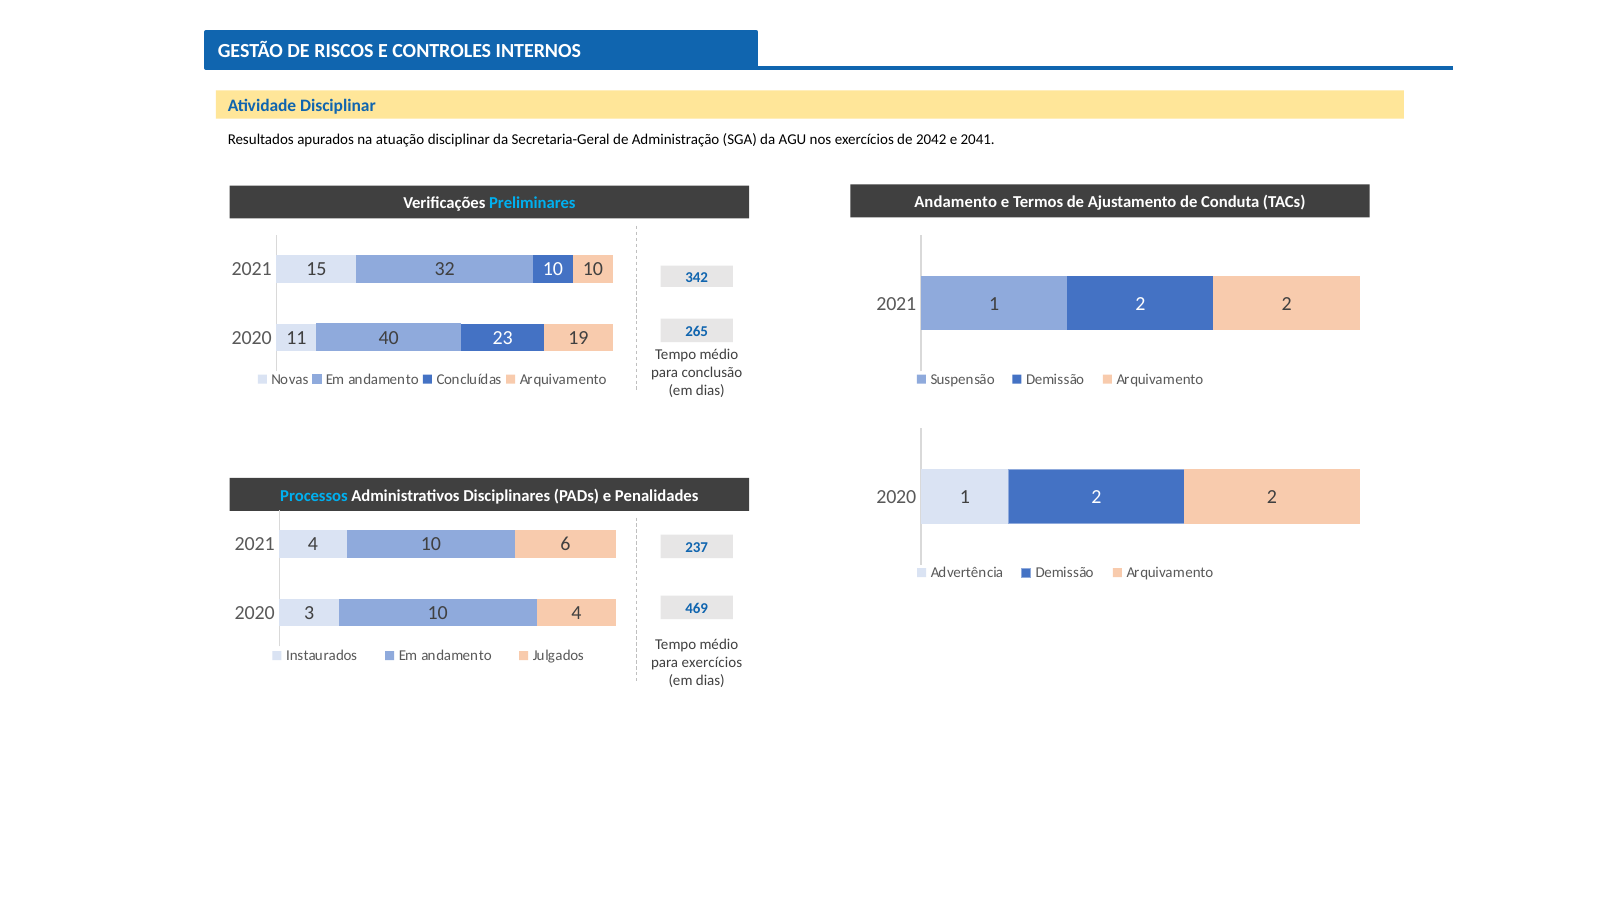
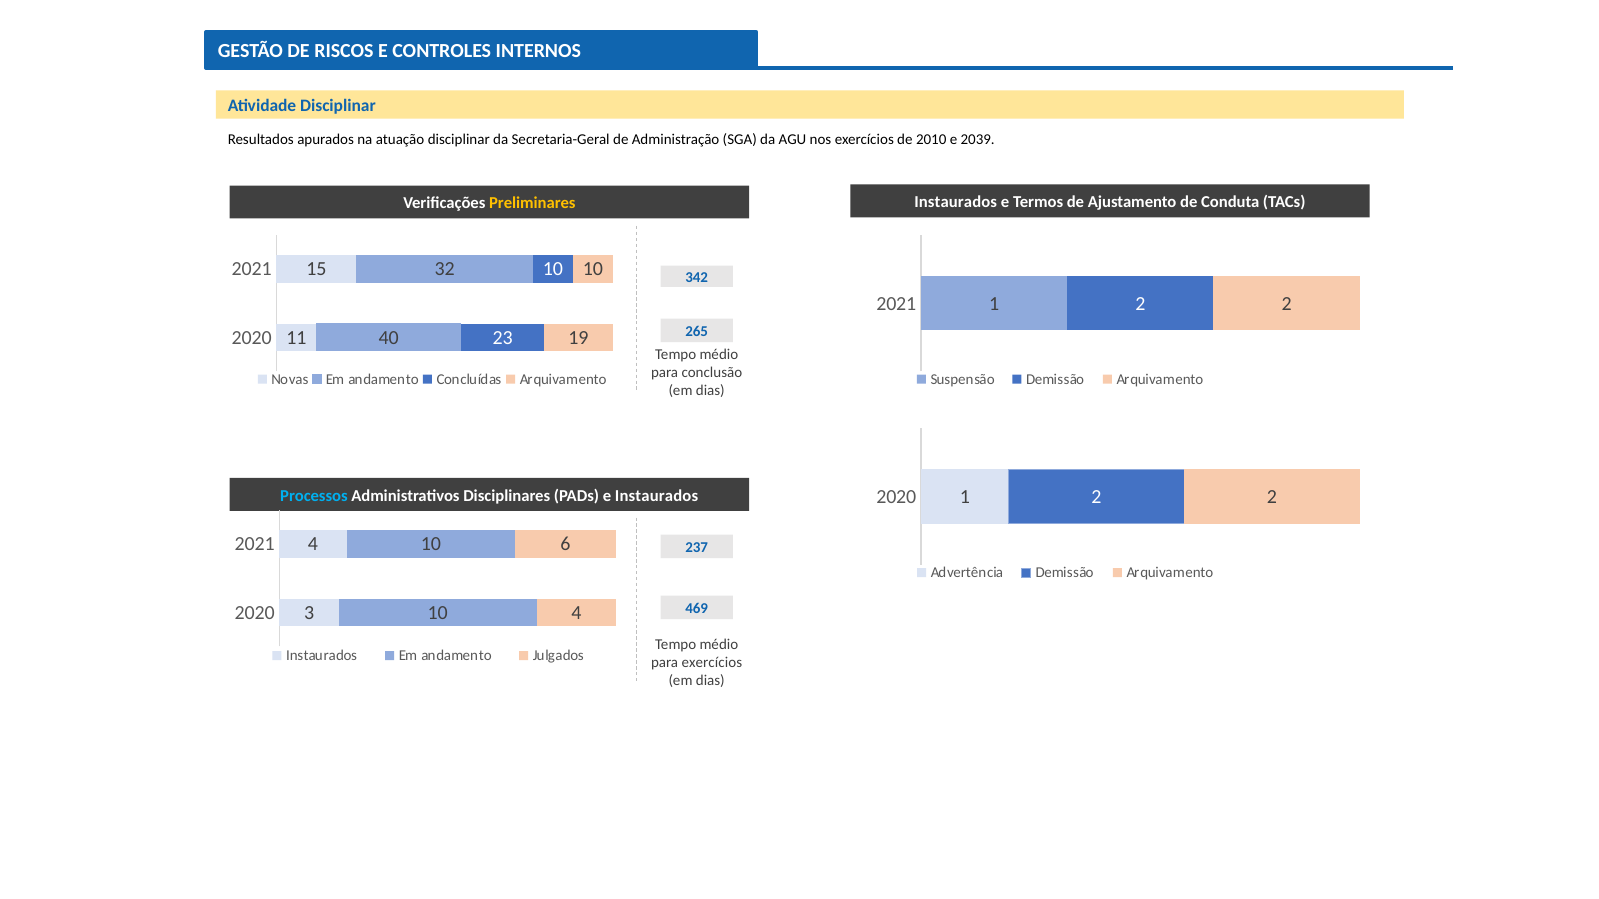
2042: 2042 -> 2010
2041: 2041 -> 2039
Andamento at (956, 202): Andamento -> Instaurados
Preliminares colour: light blue -> yellow
e Penalidades: Penalidades -> Instaurados
